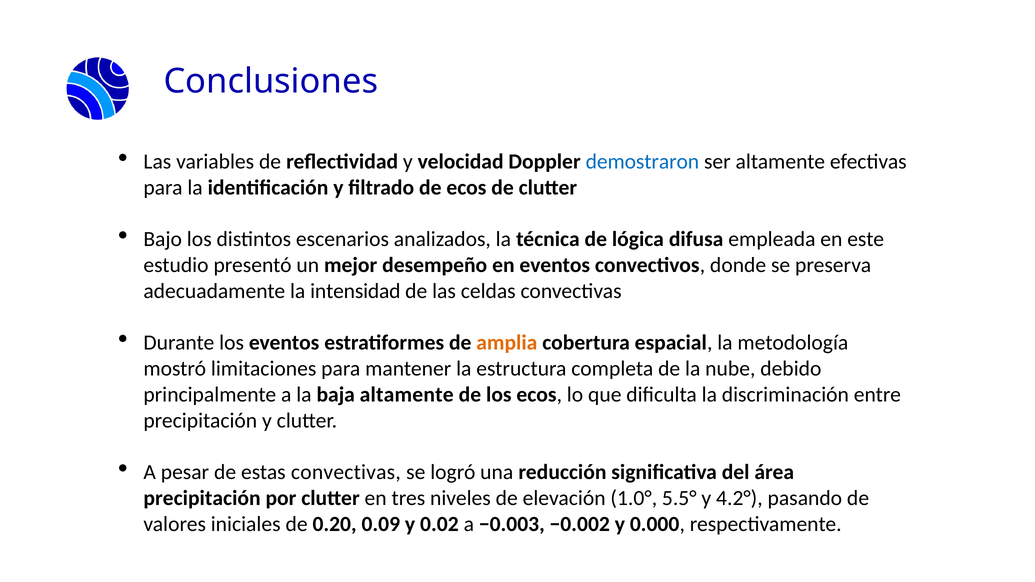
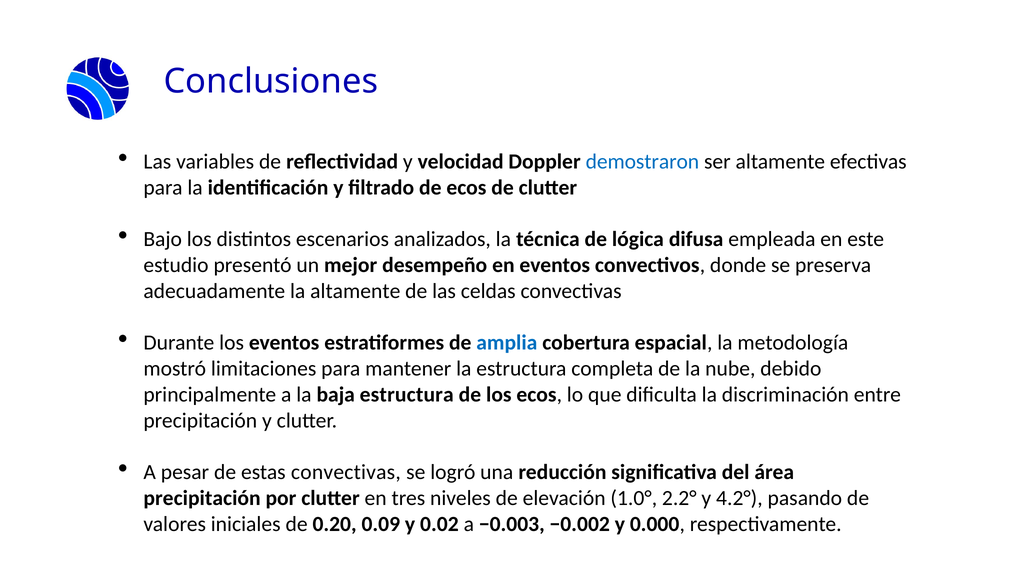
la intensidad: intensidad -> altamente
amplia colour: orange -> blue
baja altamente: altamente -> estructura
5.5°: 5.5° -> 2.2°
